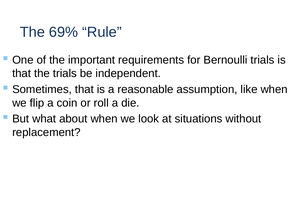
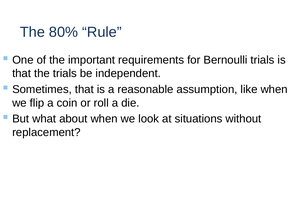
69%: 69% -> 80%
